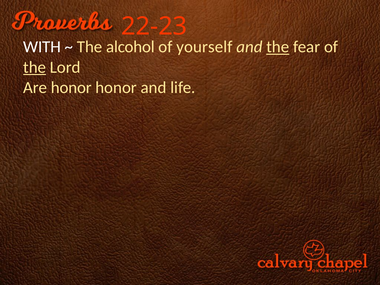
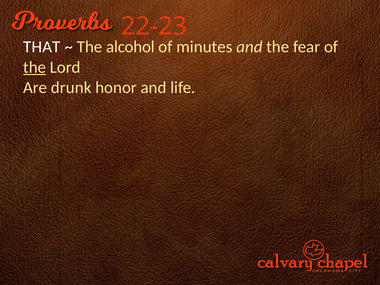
WITH: WITH -> THAT
yourself: yourself -> minutes
the at (278, 47) underline: present -> none
Are honor: honor -> drunk
